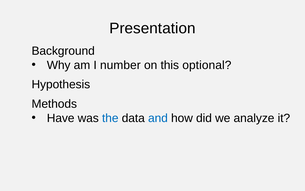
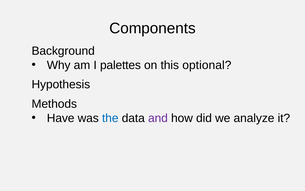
Presentation: Presentation -> Components
number: number -> palettes
and colour: blue -> purple
